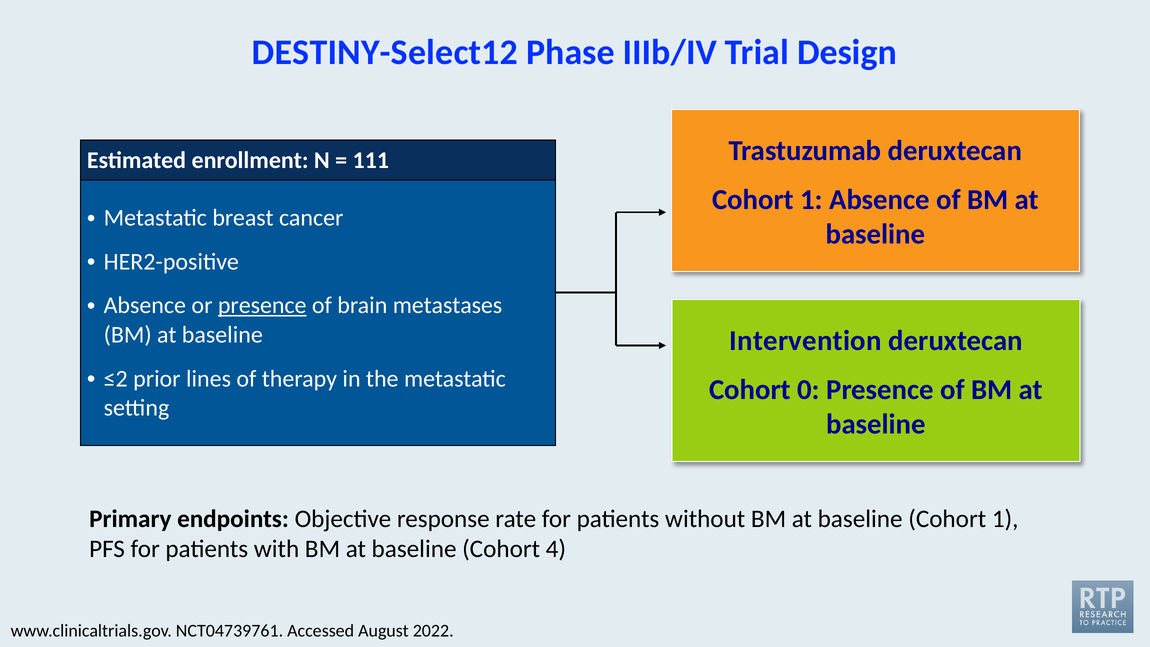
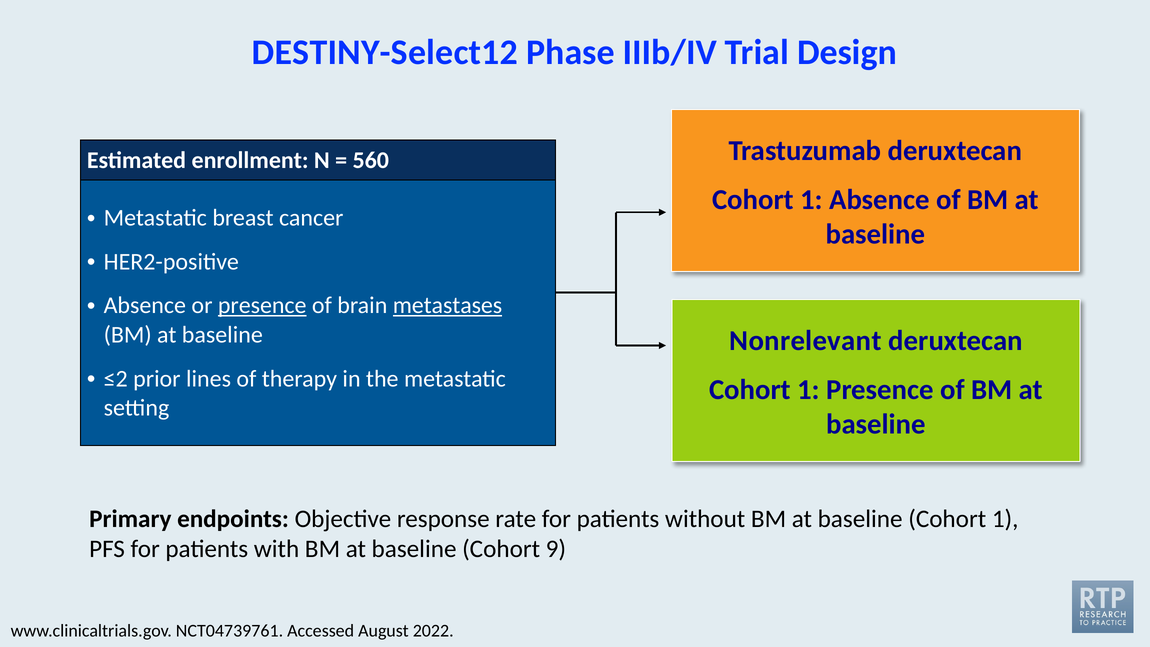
111: 111 -> 560
metastases underline: none -> present
Intervention: Intervention -> Nonrelevant
0 at (808, 390): 0 -> 1
4: 4 -> 9
